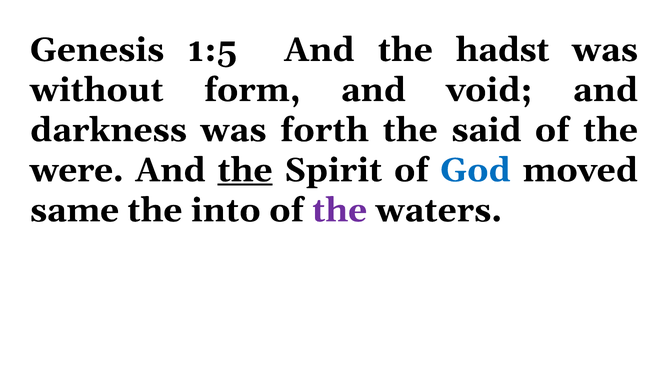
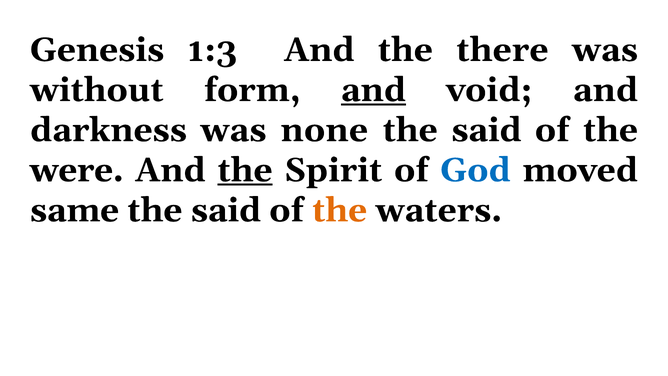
1:5: 1:5 -> 1:3
hadst: hadst -> there
and at (373, 90) underline: none -> present
forth: forth -> none
into at (226, 210): into -> said
the at (340, 210) colour: purple -> orange
